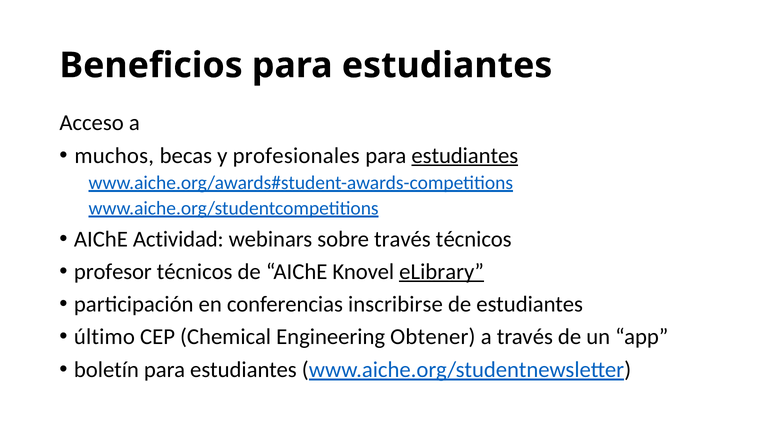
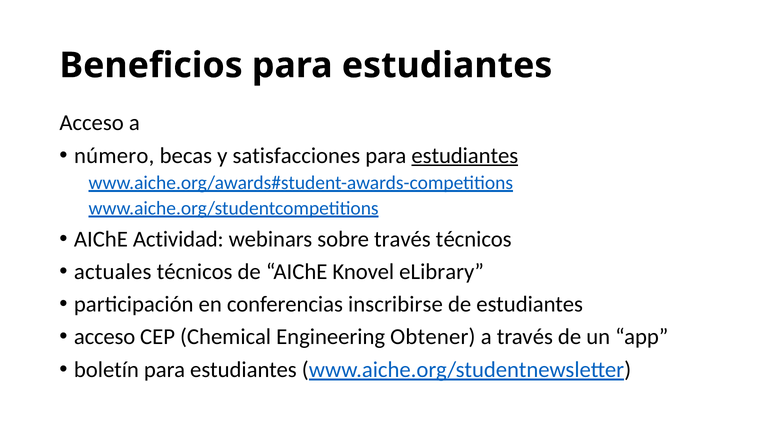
muchos: muchos -> número
profesionales: profesionales -> satisfacciones
profesor: profesor -> actuales
eLibrary underline: present -> none
último at (104, 337): último -> acceso
